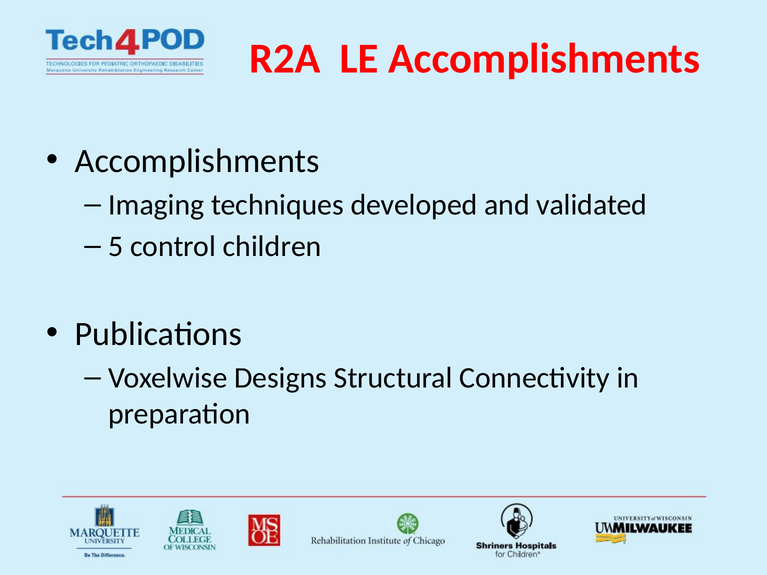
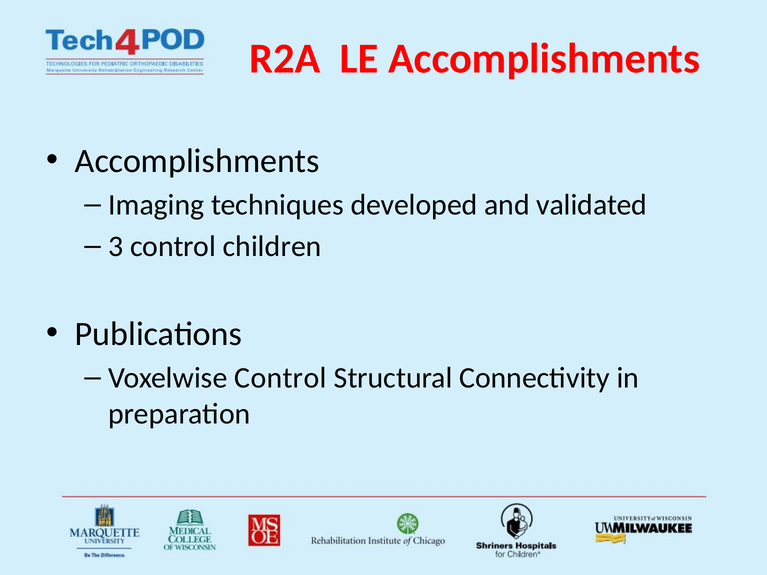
5: 5 -> 3
Voxelwise Designs: Designs -> Control
